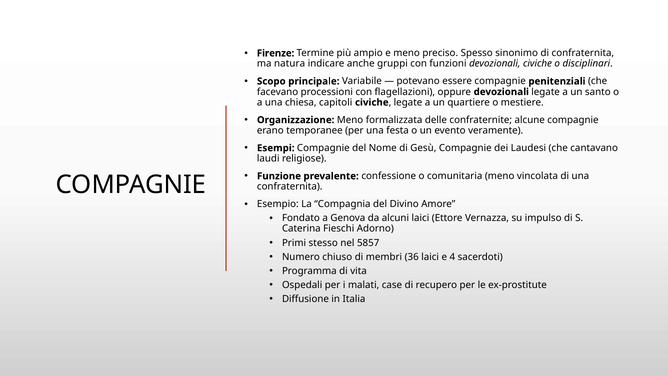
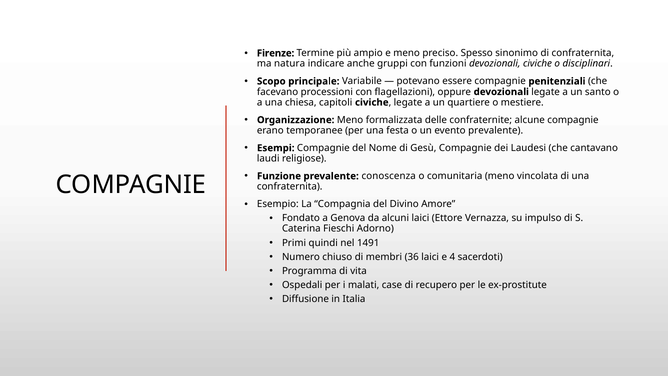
evento veramente: veramente -> prevalente
confessione: confessione -> conoscenza
stesso: stesso -> quindi
5857: 5857 -> 1491
